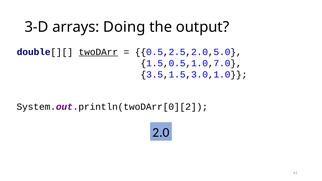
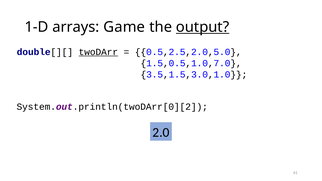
3-D: 3-D -> 1-D
Doing: Doing -> Game
output underline: none -> present
